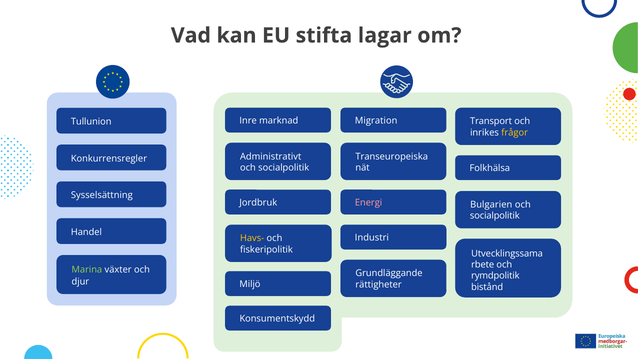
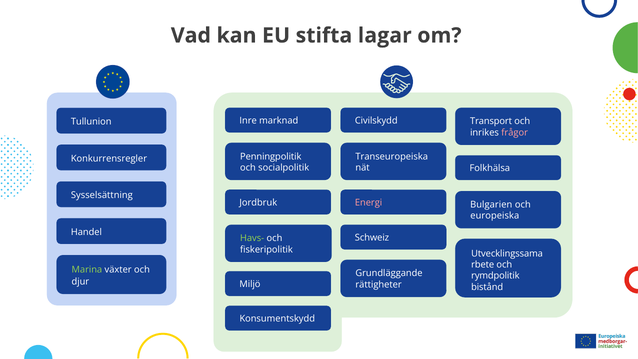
Migration: Migration -> Civilskydd
frågor colour: yellow -> pink
Administrativt: Administrativt -> Penningpolitik
socialpolitik at (495, 216): socialpolitik -> europeiska
Industri: Industri -> Schweiz
Havs- colour: yellow -> light green
